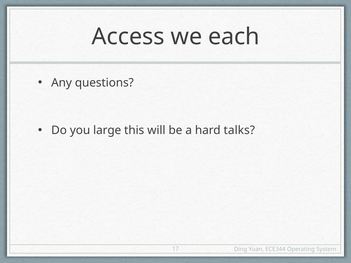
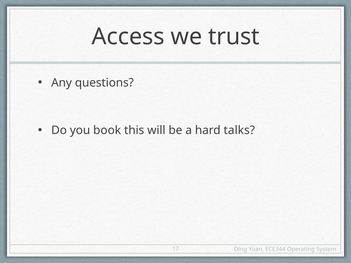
each: each -> trust
large: large -> book
